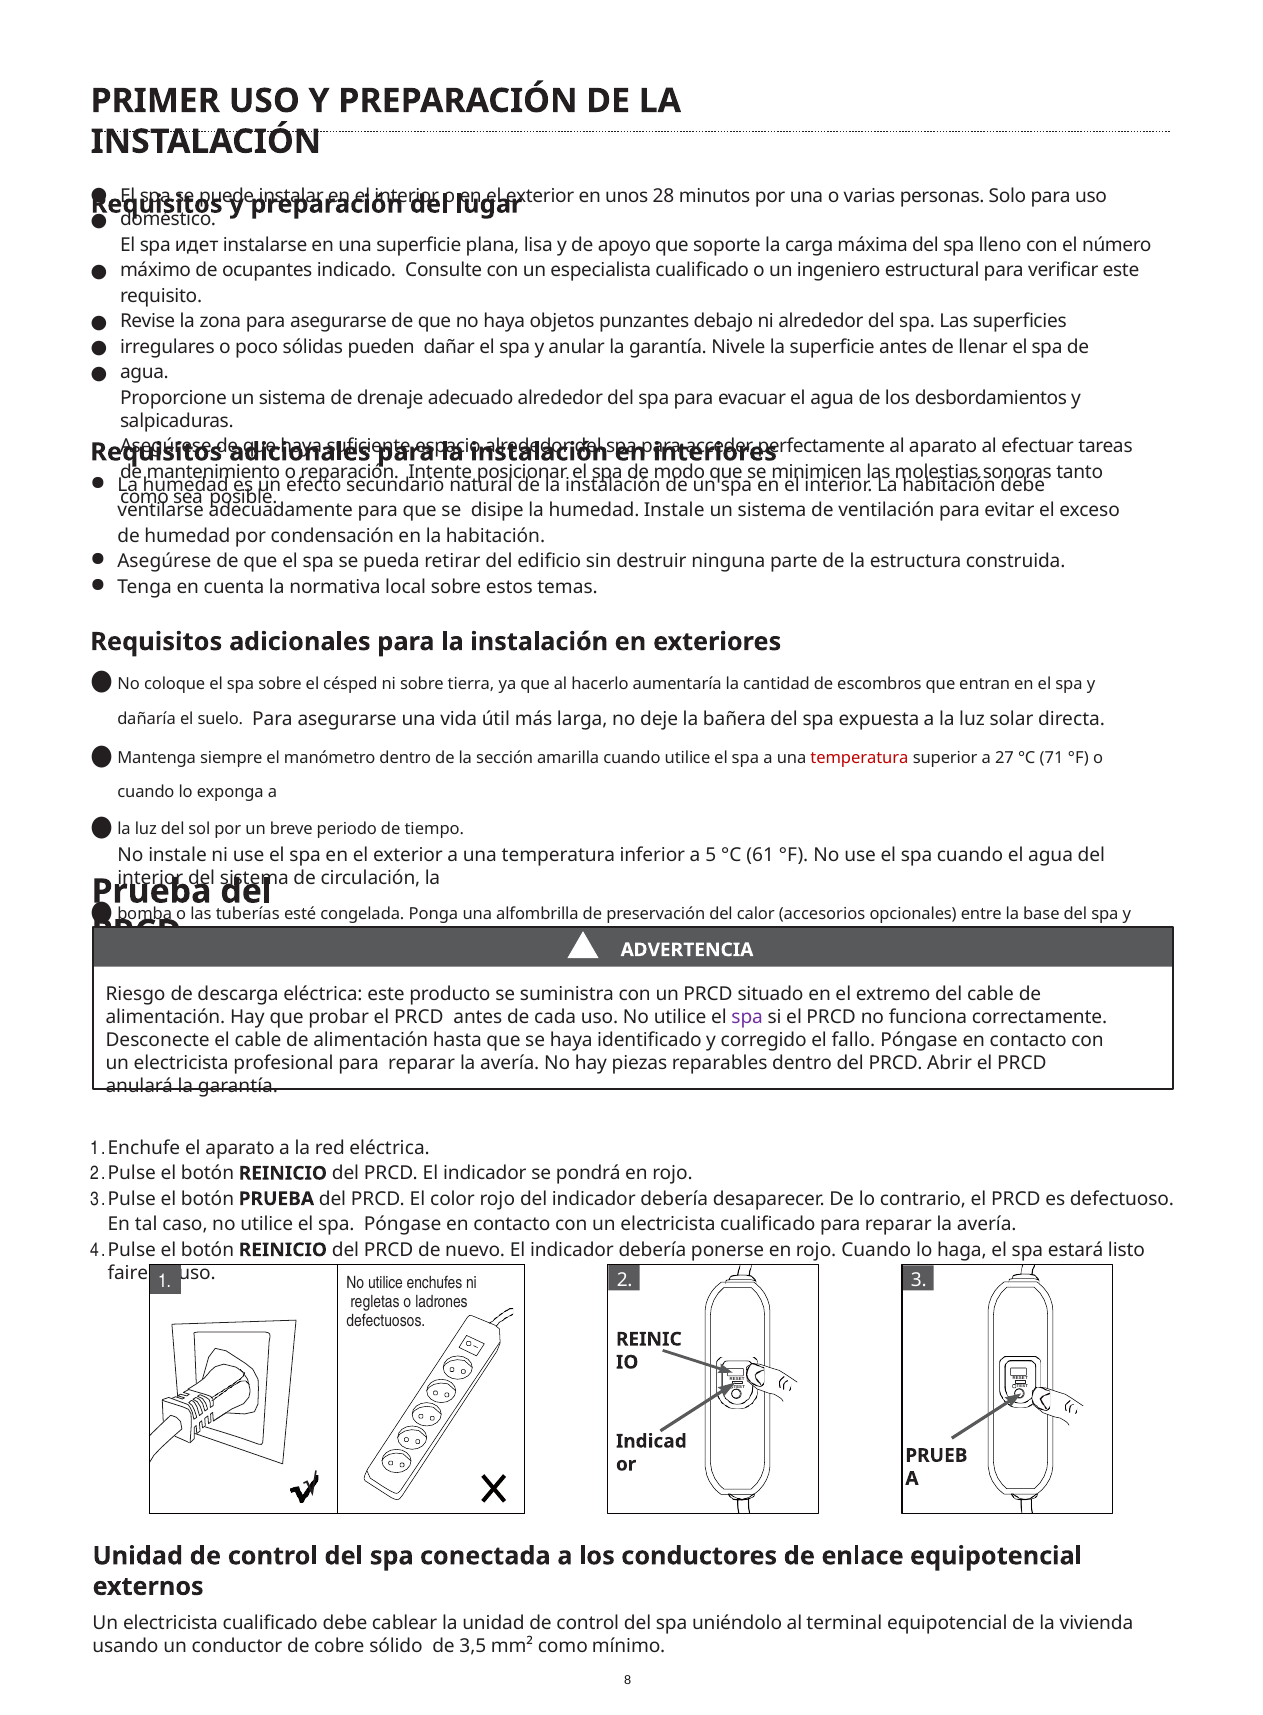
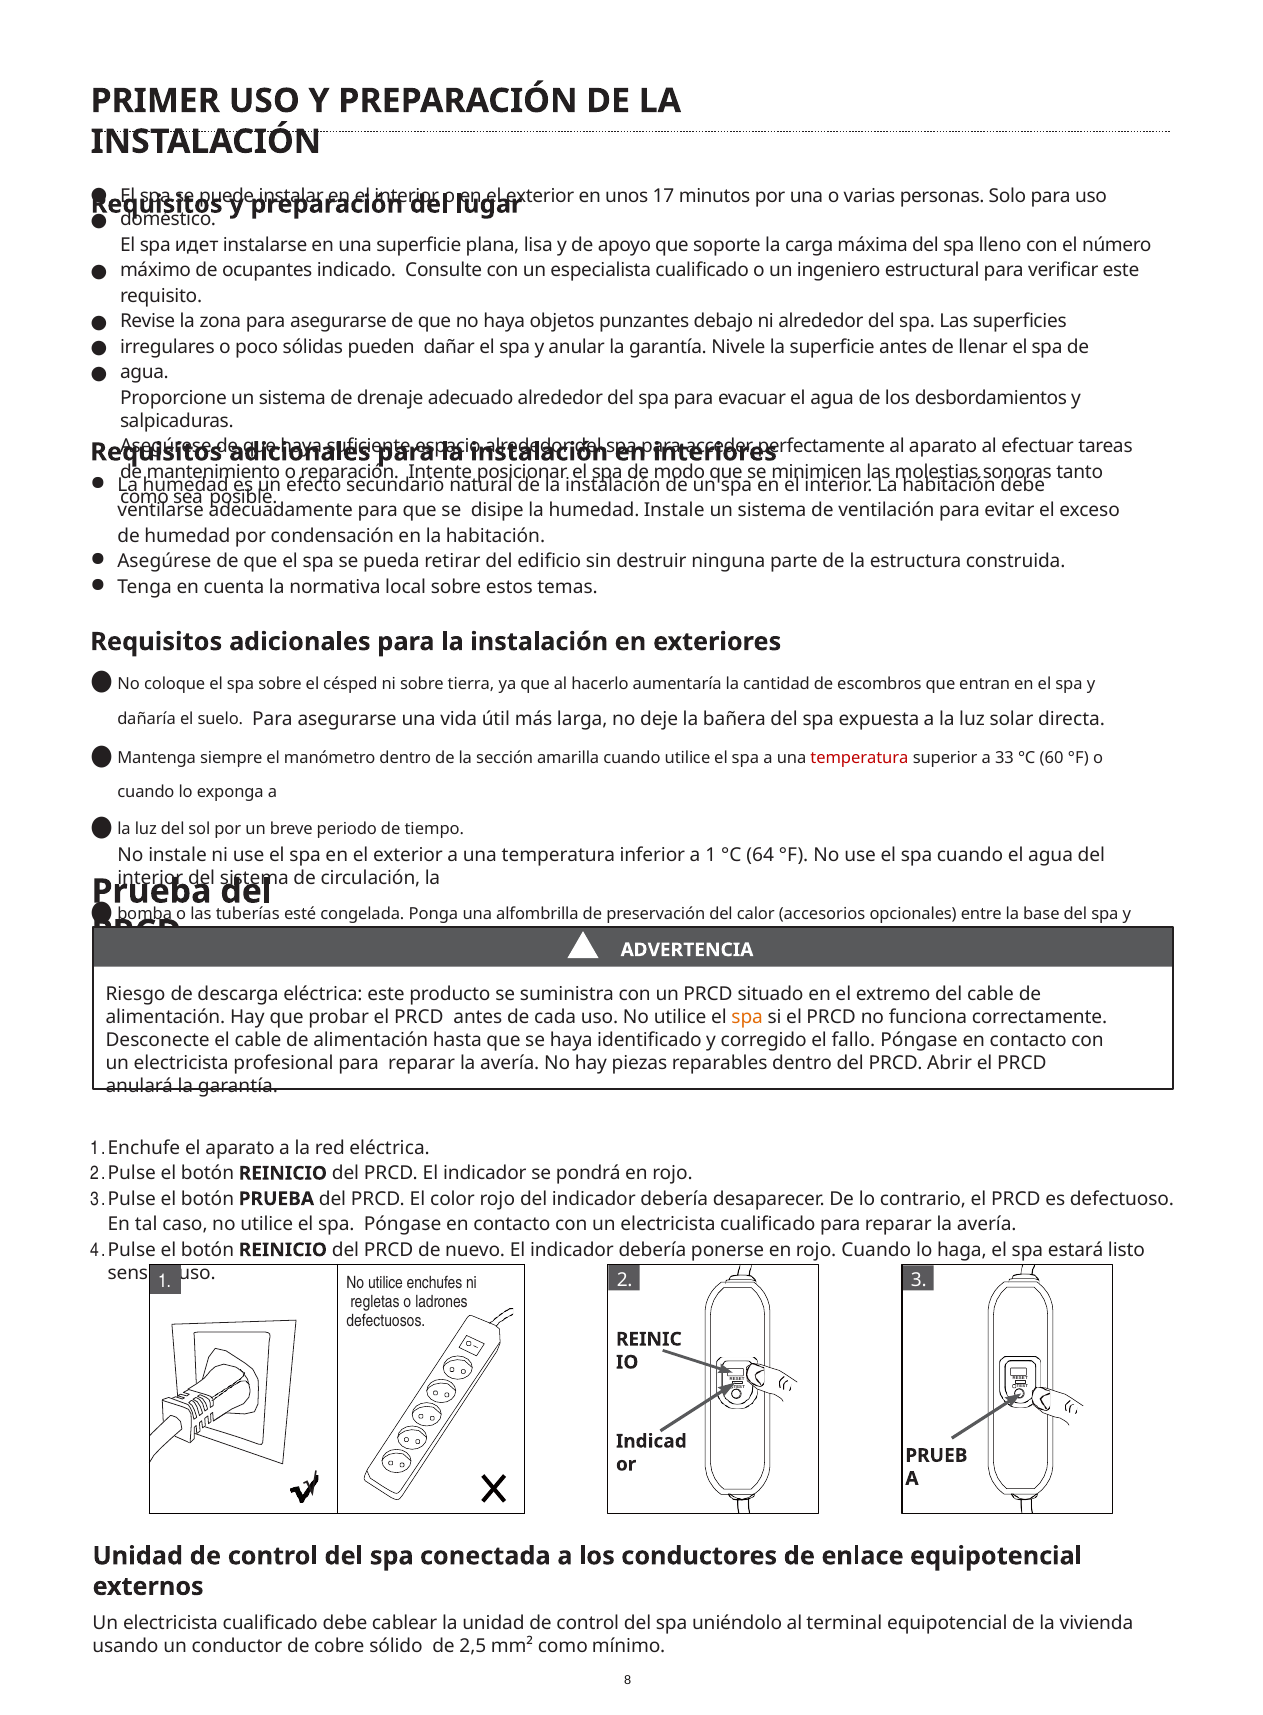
28: 28 -> 17
27: 27 -> 33
71: 71 -> 60
a 5: 5 -> 1
61: 61 -> 64
spa at (747, 1017) colour: purple -> orange
faire: faire -> sens
3,5: 3,5 -> 2,5
